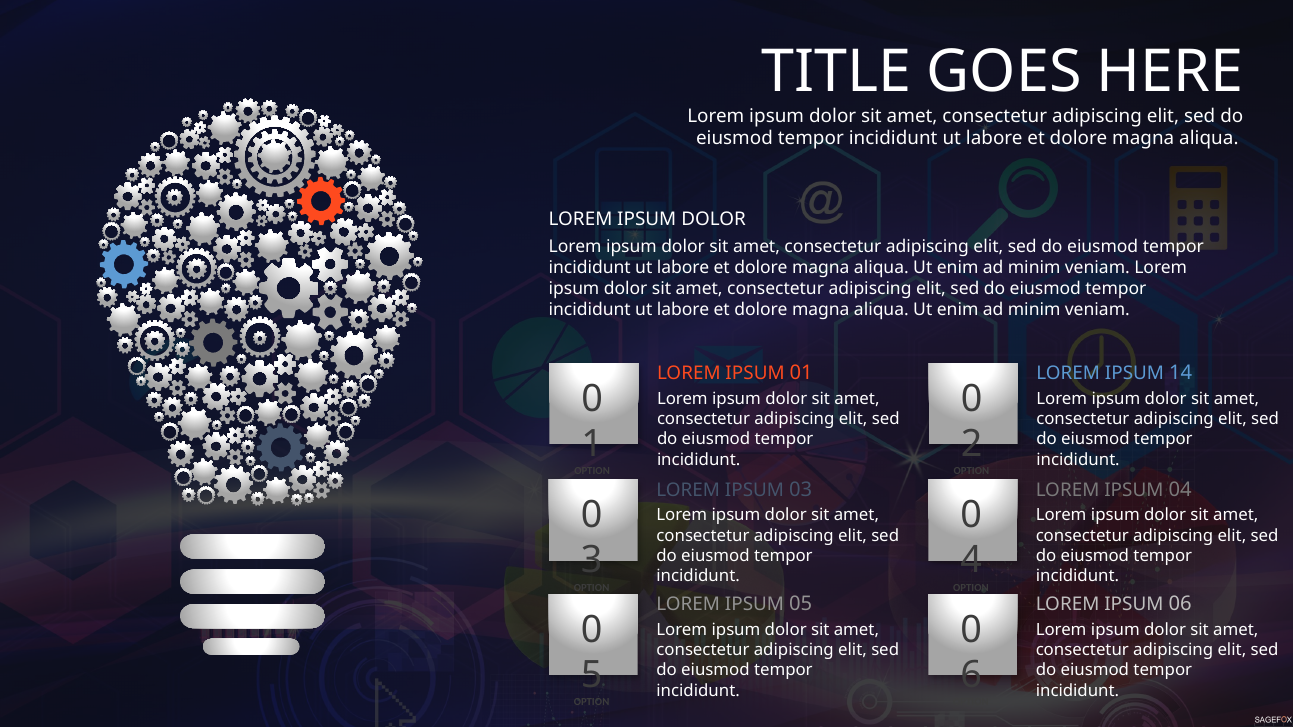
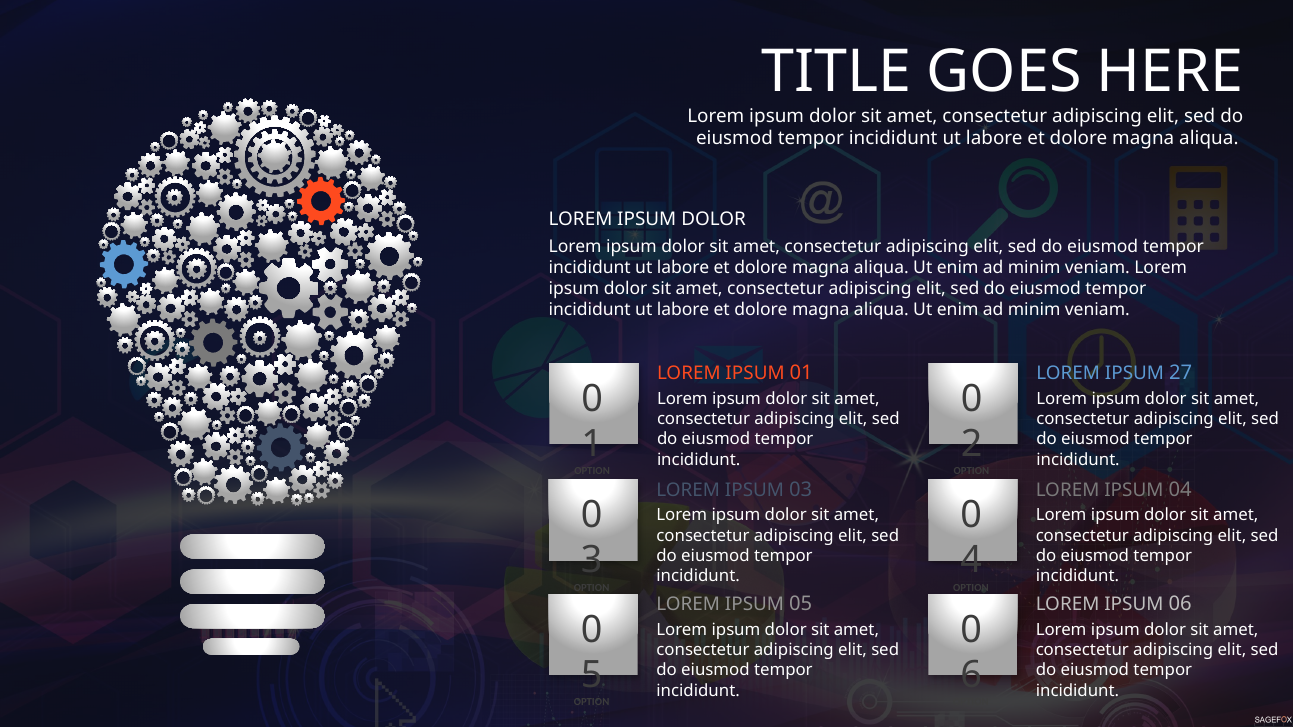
14: 14 -> 27
